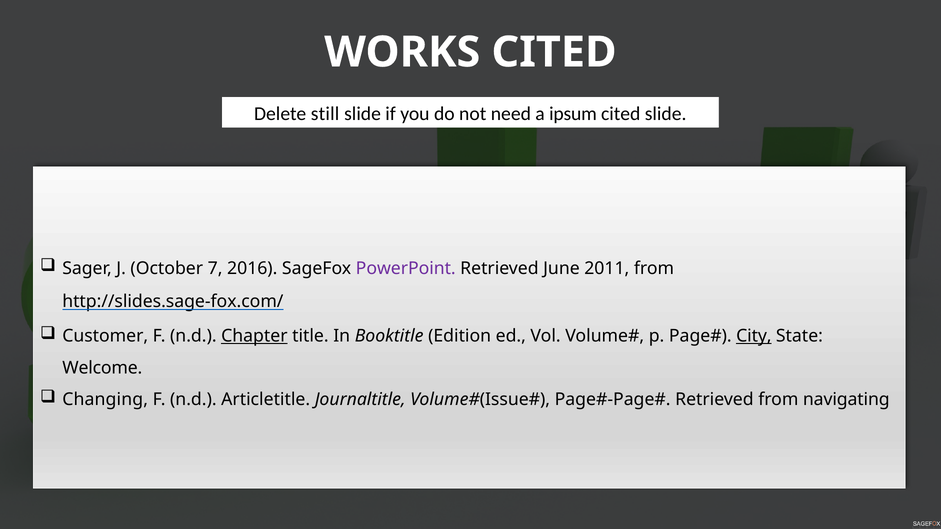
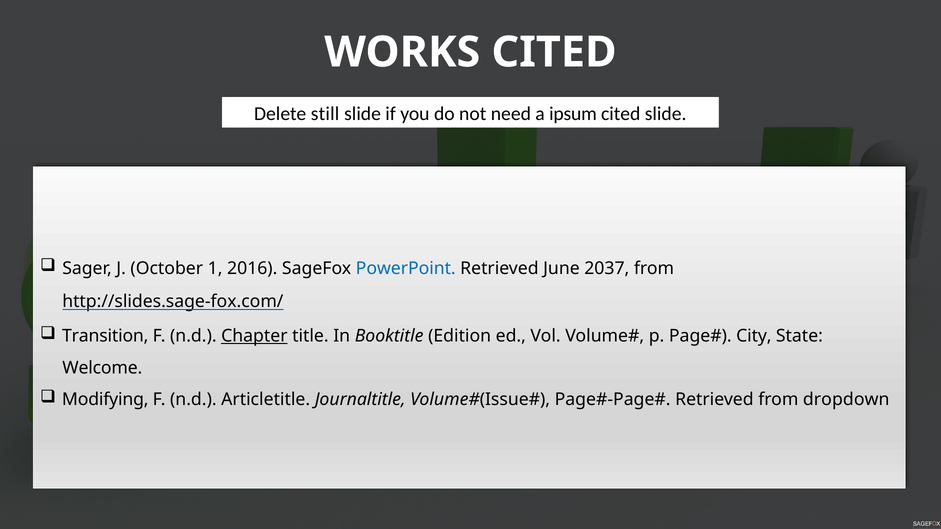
7: 7 -> 1
PowerPoint colour: purple -> blue
2011: 2011 -> 2037
Customer: Customer -> Transition
City underline: present -> none
Changing: Changing -> Modifying
navigating: navigating -> dropdown
